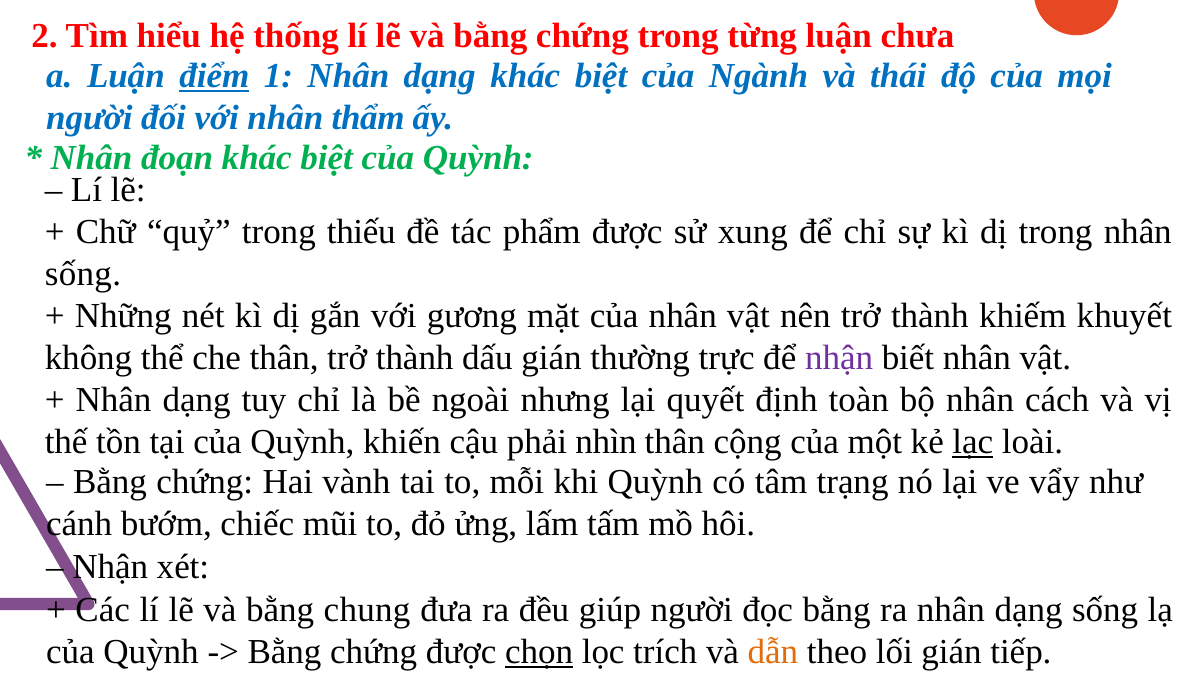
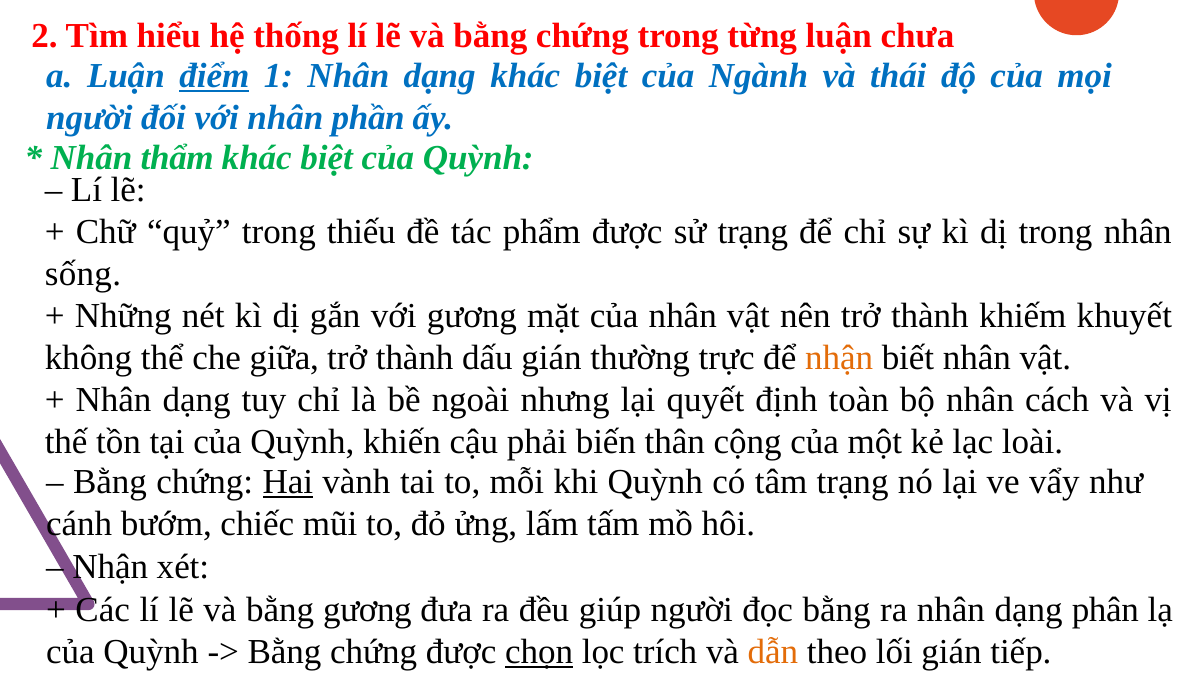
thẩm: thẩm -> phần
đoạn: đoạn -> thẩm
sử xung: xung -> trạng
che thân: thân -> giữa
nhận at (839, 358) colour: purple -> orange
nhìn: nhìn -> biến
lạc underline: present -> none
Hai underline: none -> present
bằng chung: chung -> gương
dạng sống: sống -> phân
